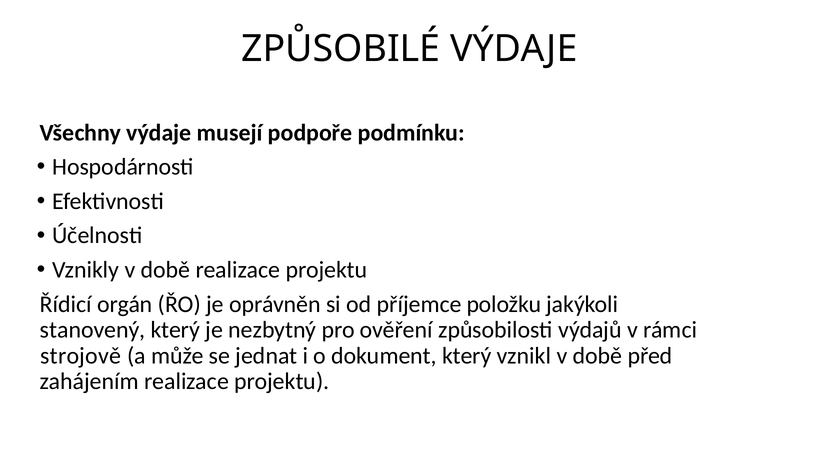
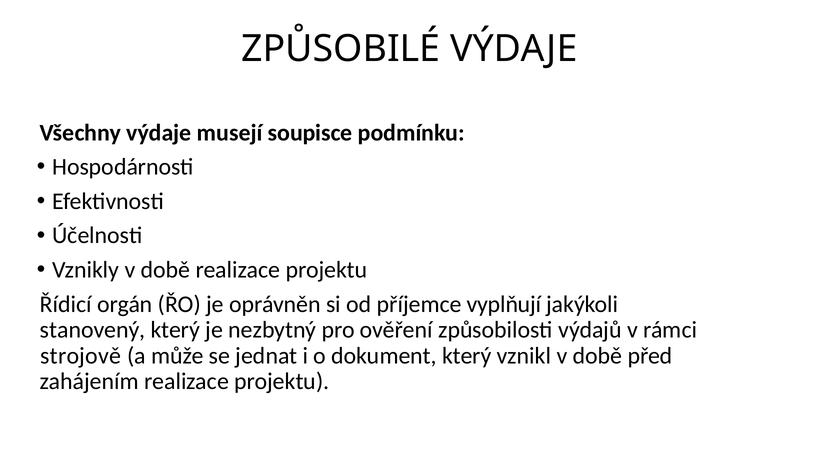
podpoře: podpoře -> soupisce
položku: položku -> vyplňují
